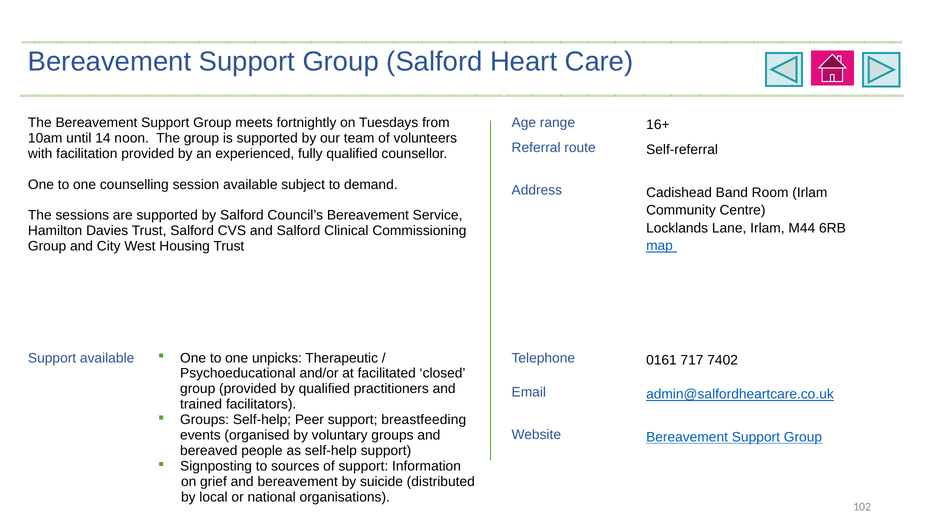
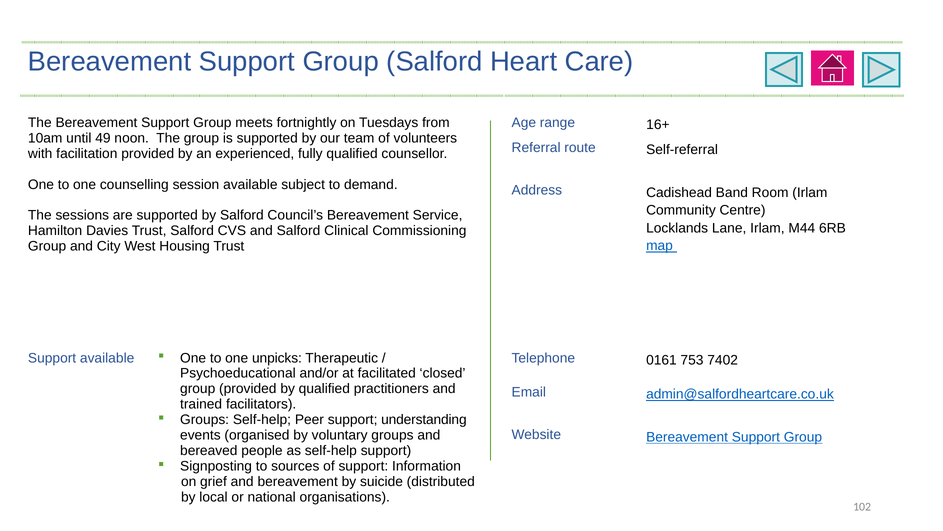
14: 14 -> 49
717: 717 -> 753
breastfeeding: breastfeeding -> understanding
